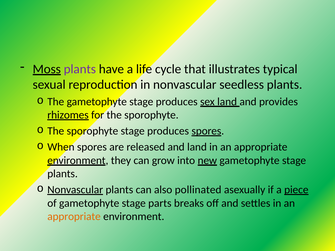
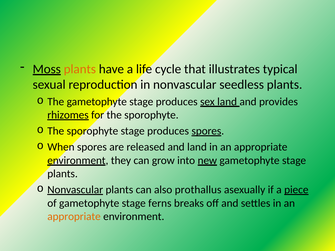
plants at (80, 69) colour: purple -> orange
pollinated: pollinated -> prothallus
parts: parts -> ferns
